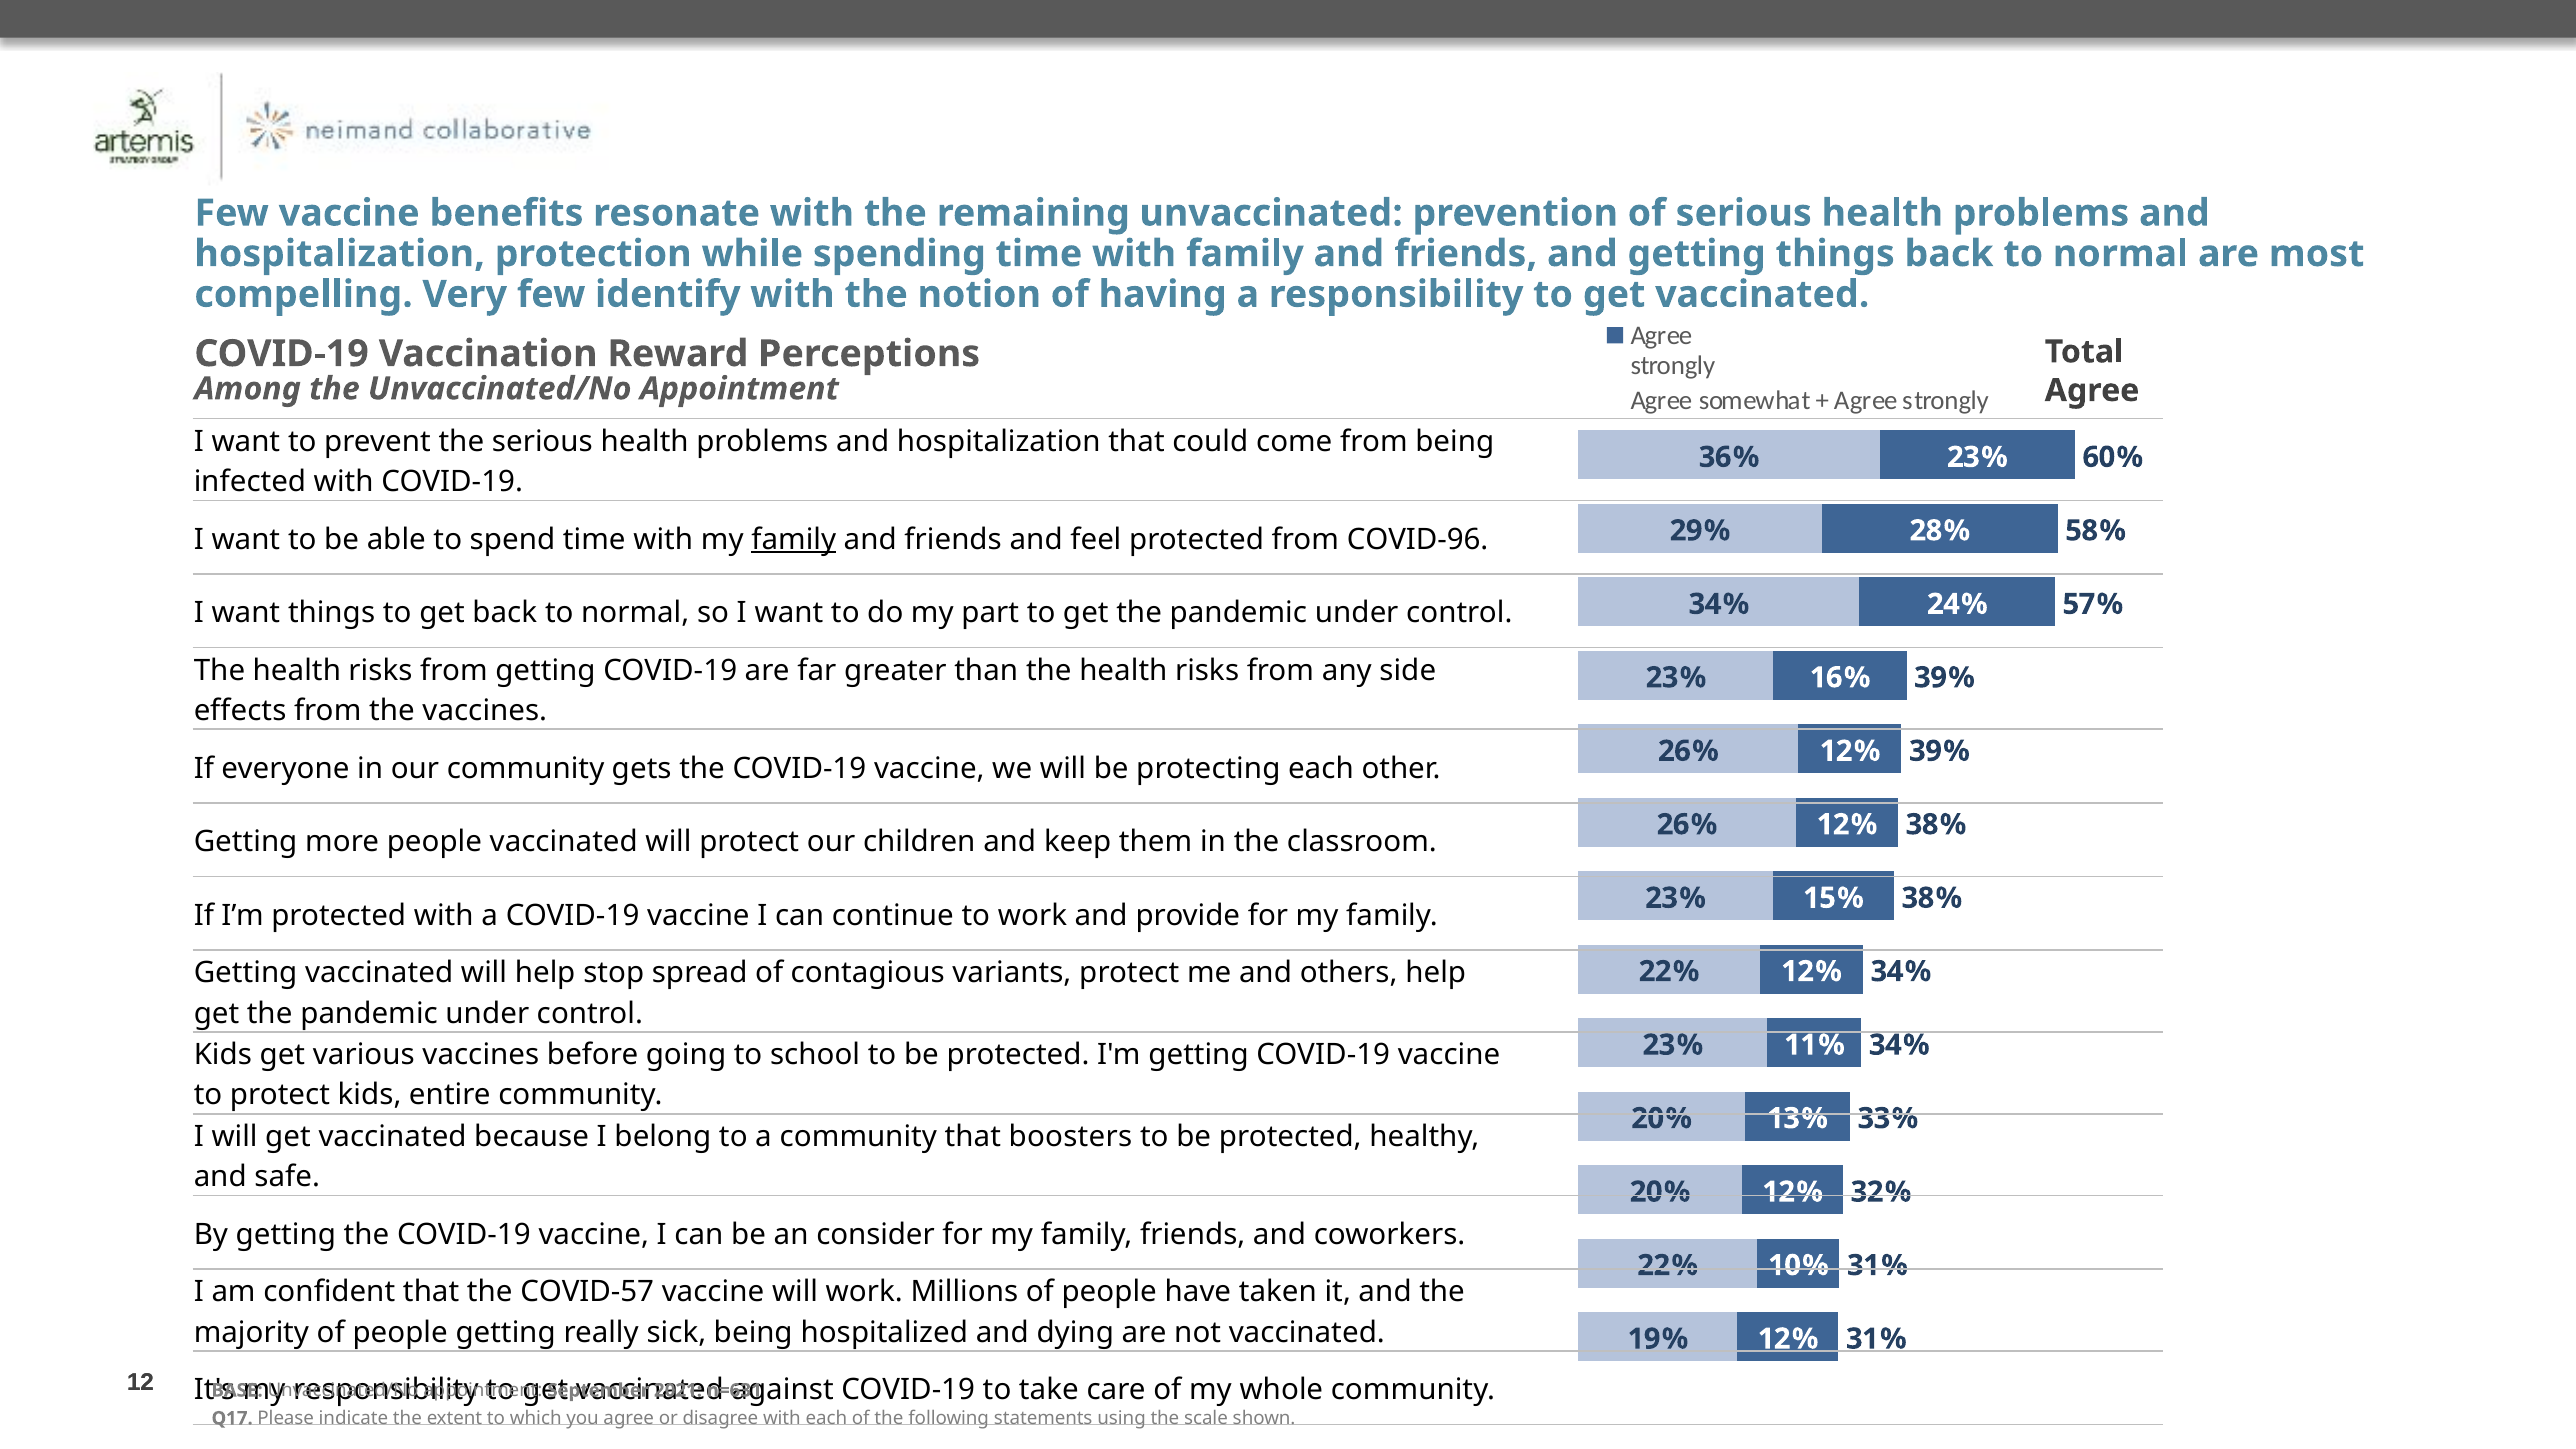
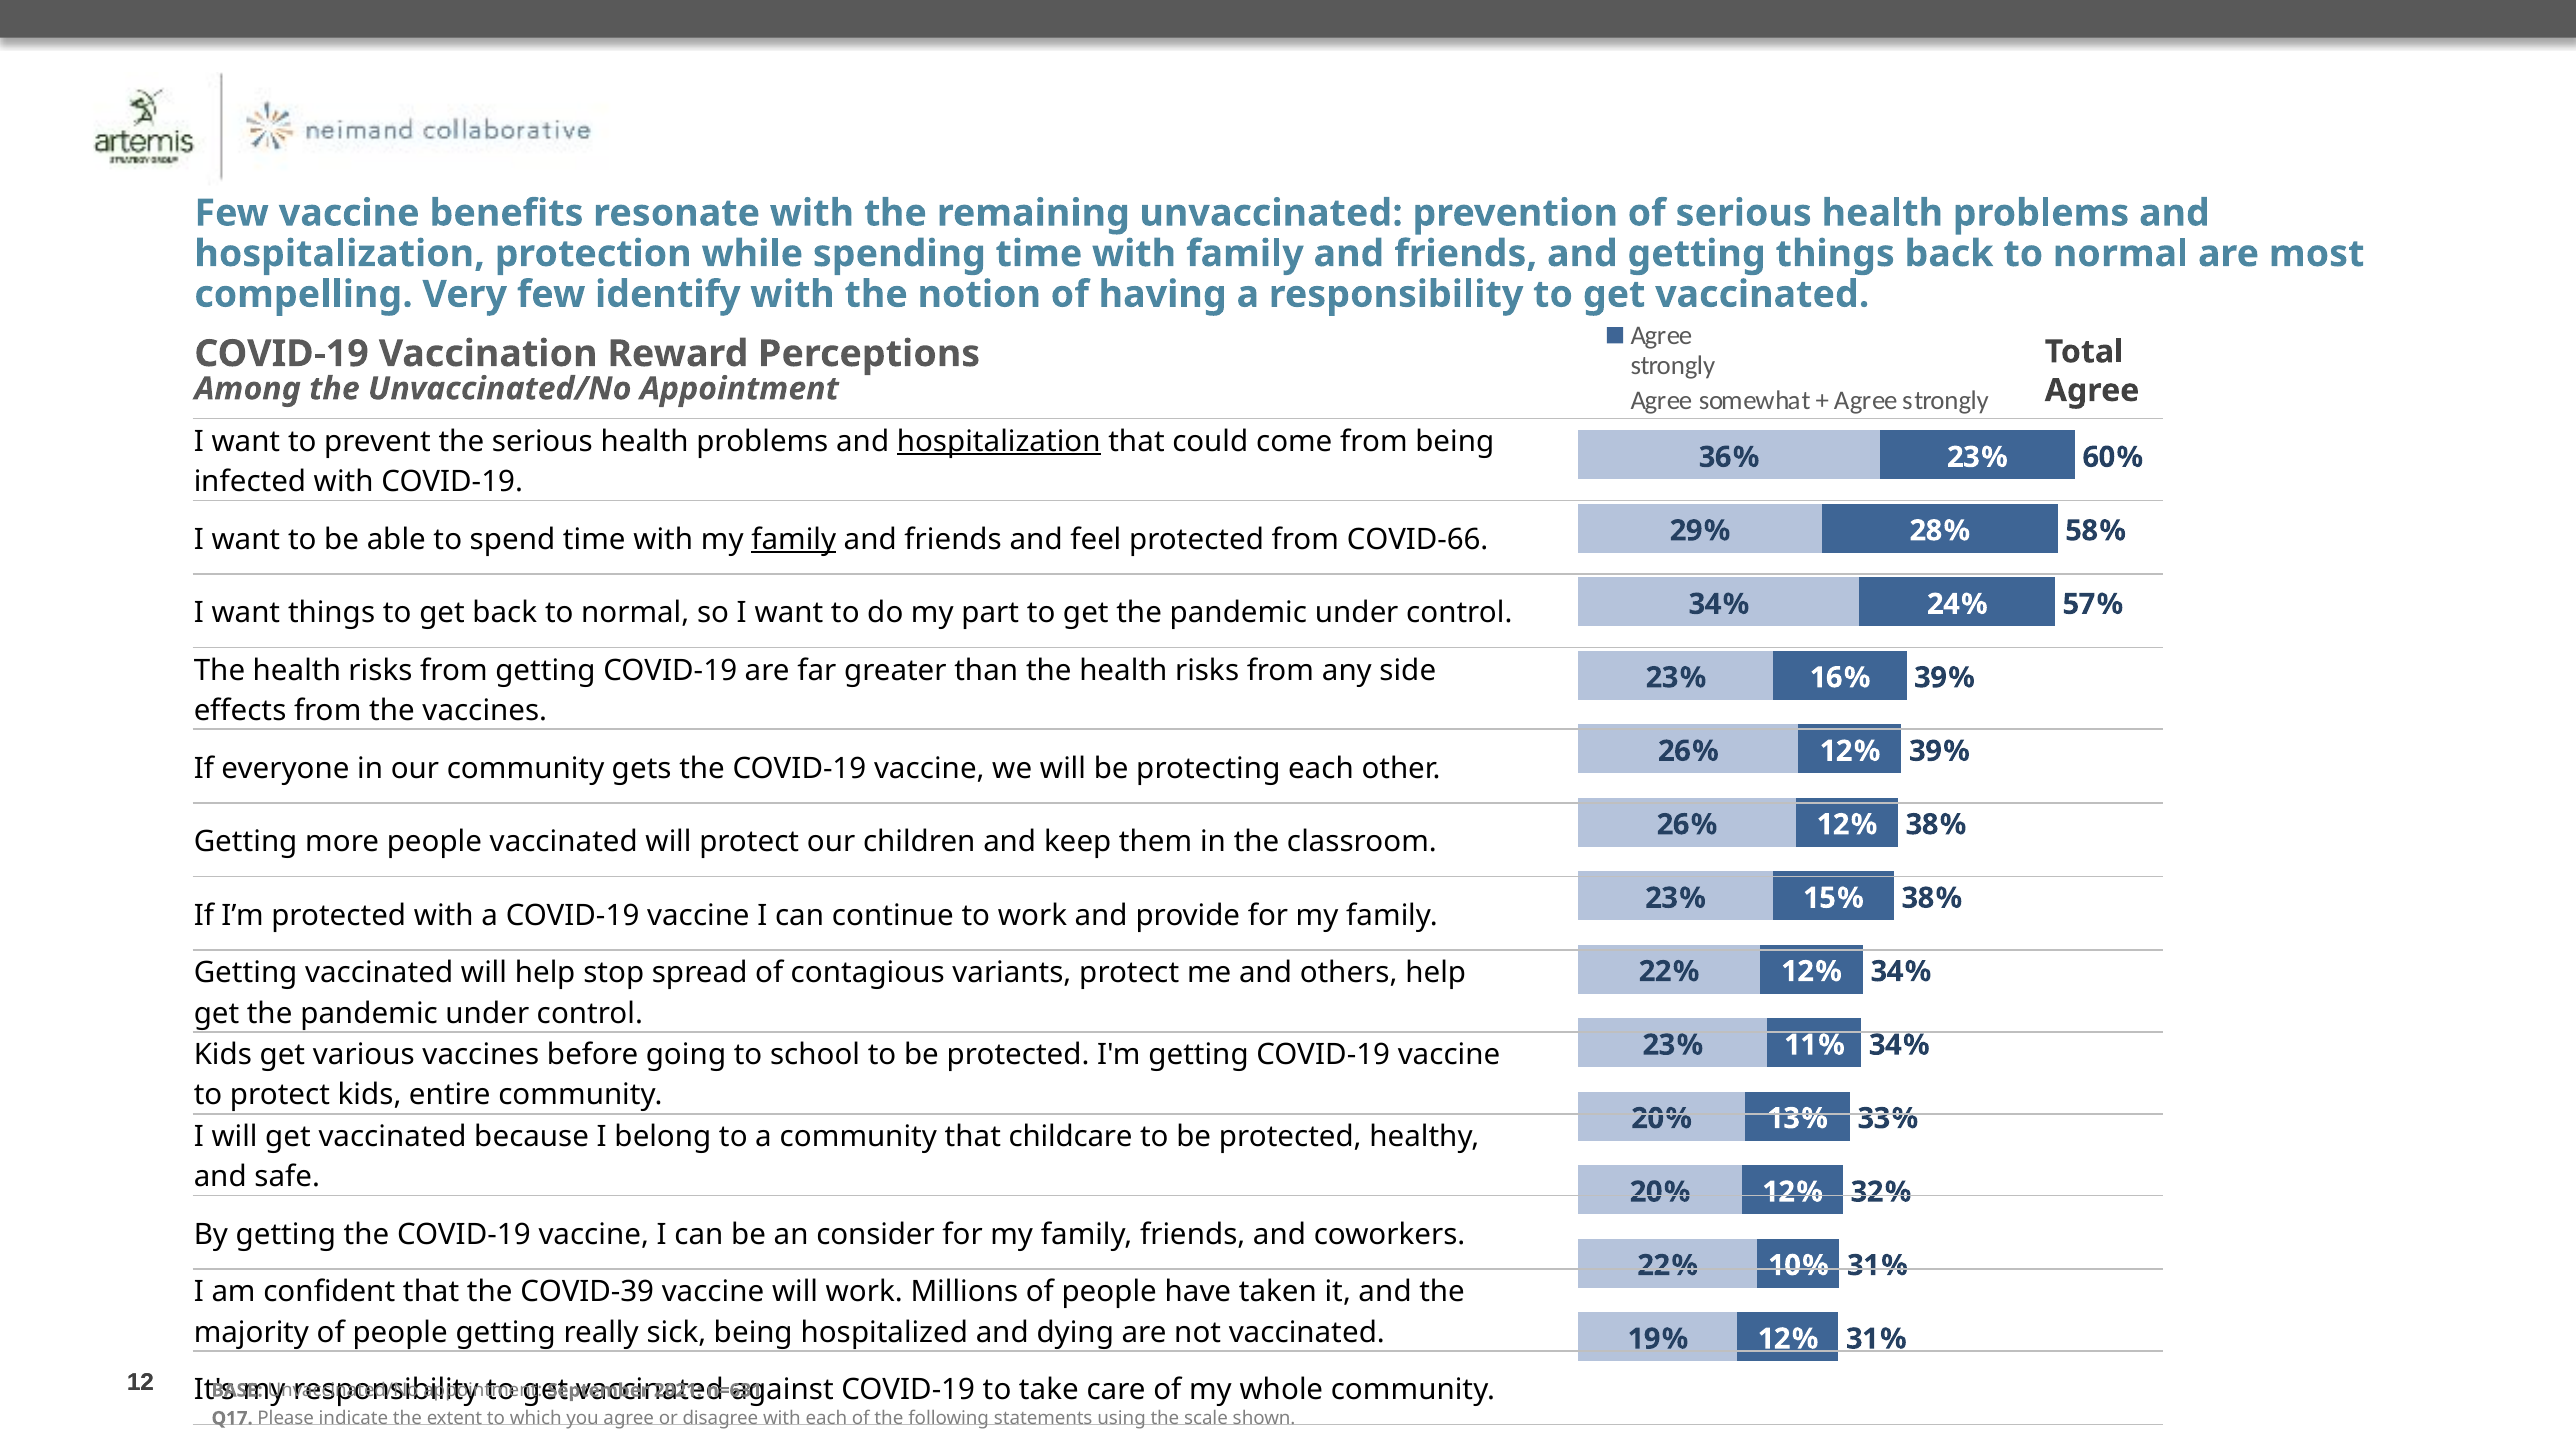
hospitalization at (999, 442) underline: none -> present
COVID-96: COVID-96 -> COVID-66
boosters: boosters -> childcare
COVID-57: COVID-57 -> COVID-39
